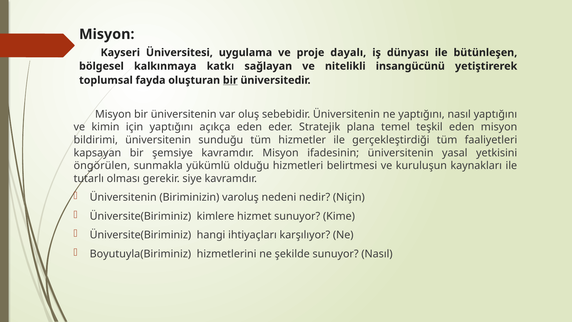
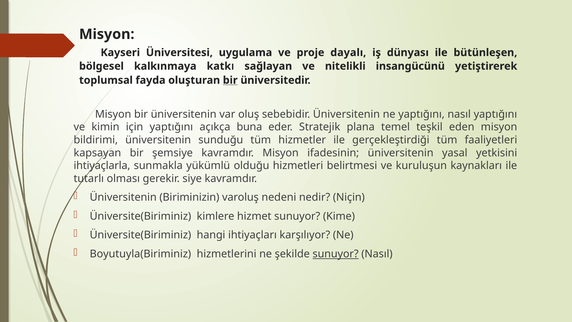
açıkça eden: eden -> buna
öngörülen: öngörülen -> ihtiyaçlarla
sunuyor at (336, 254) underline: none -> present
